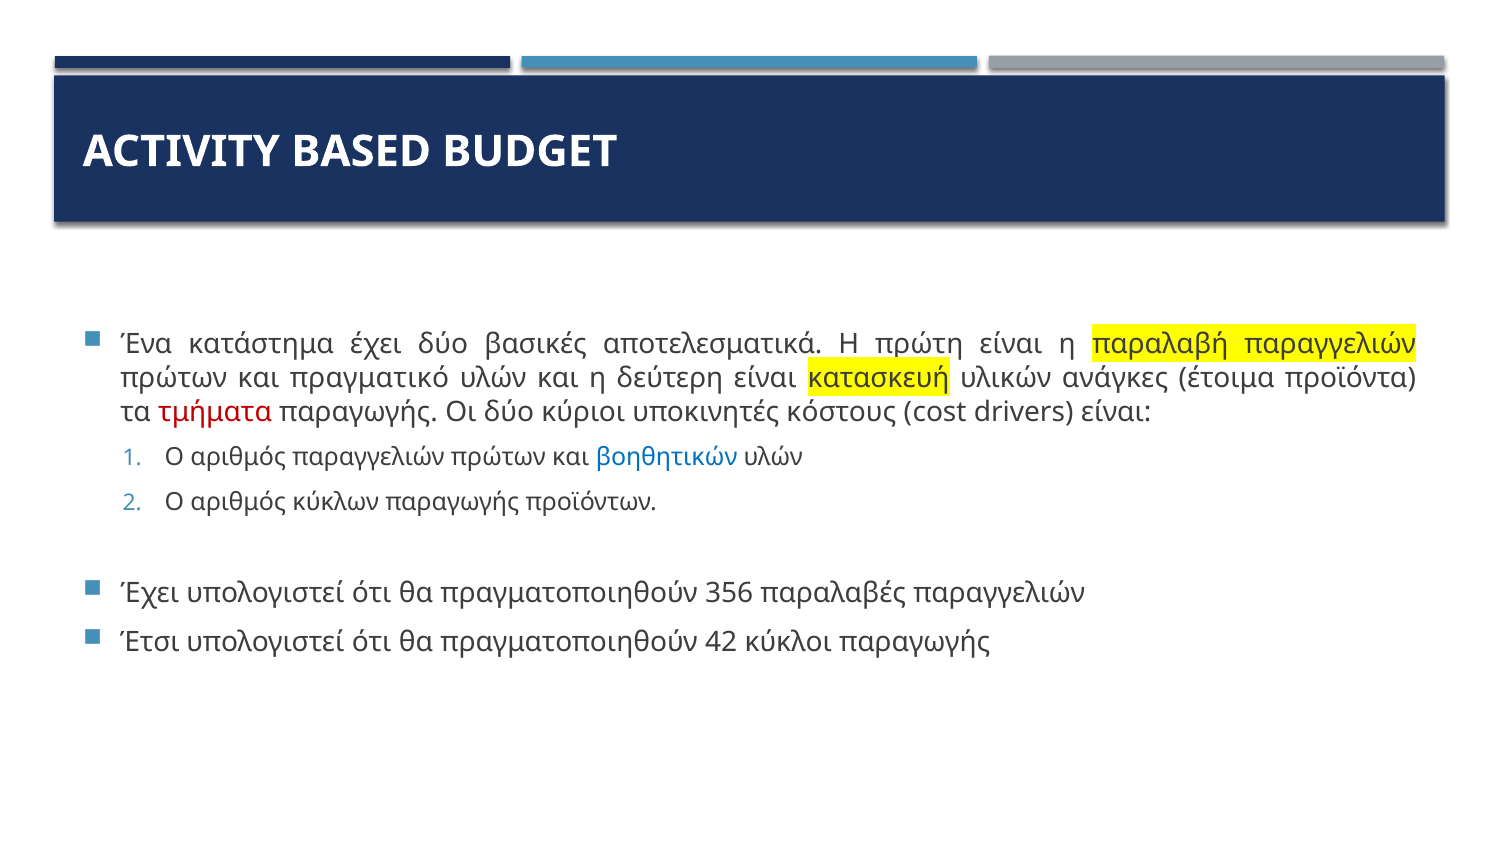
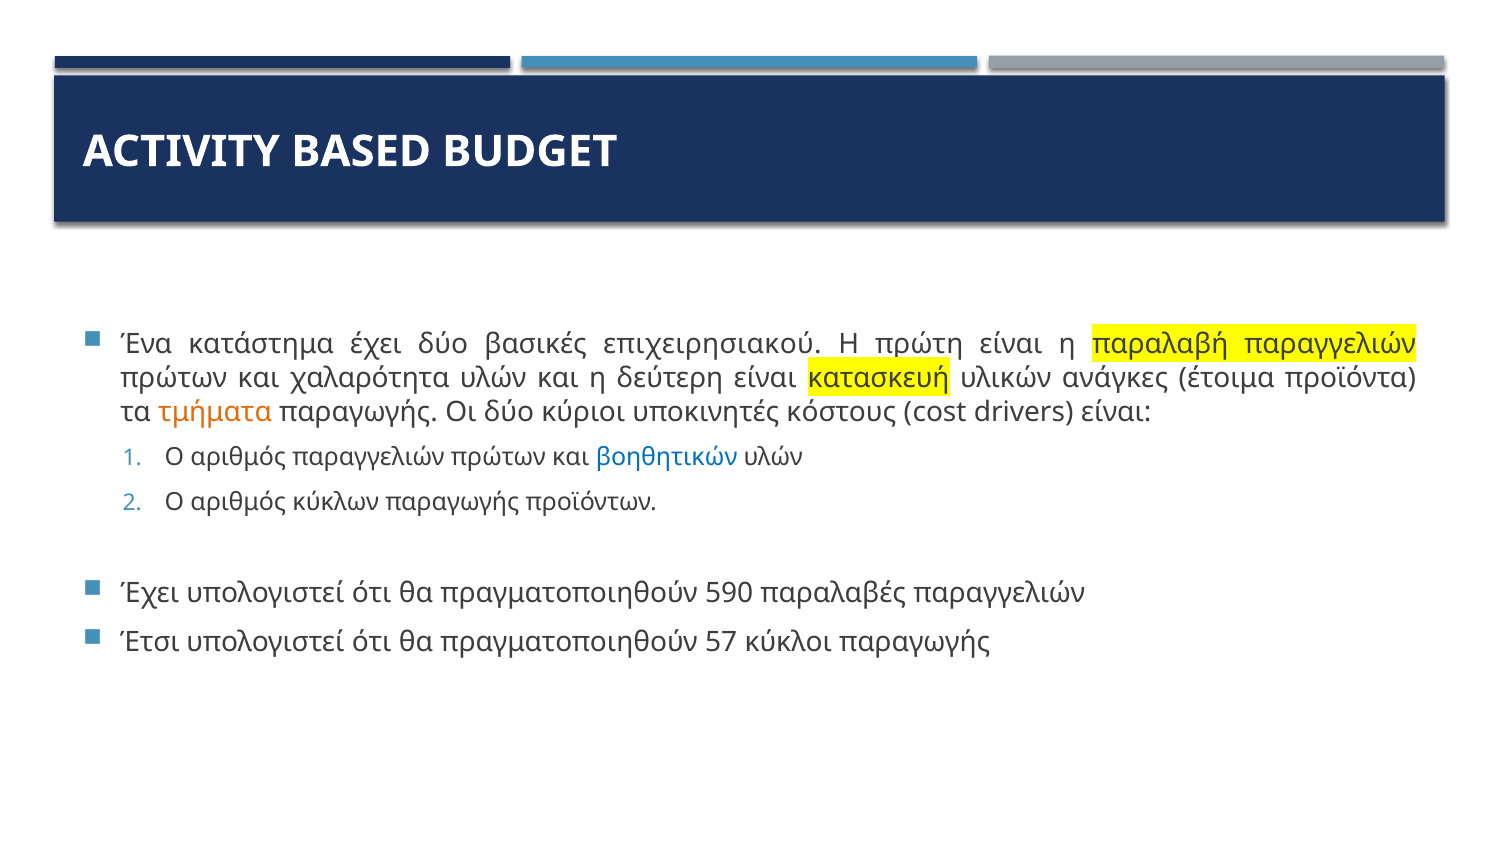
αποτελεσματικά: αποτελεσματικά -> επιχειρησιακού
πραγματικό: πραγματικό -> χαλαρότητα
τμήματα colour: red -> orange
356: 356 -> 590
42: 42 -> 57
